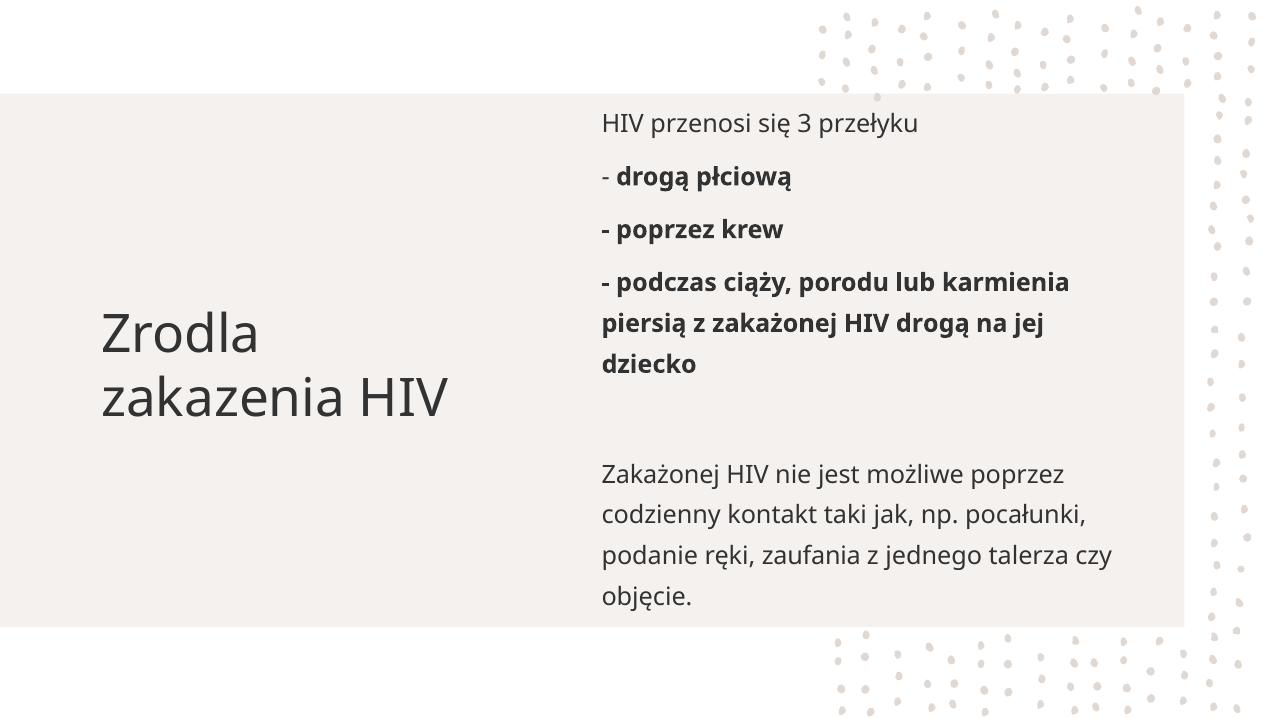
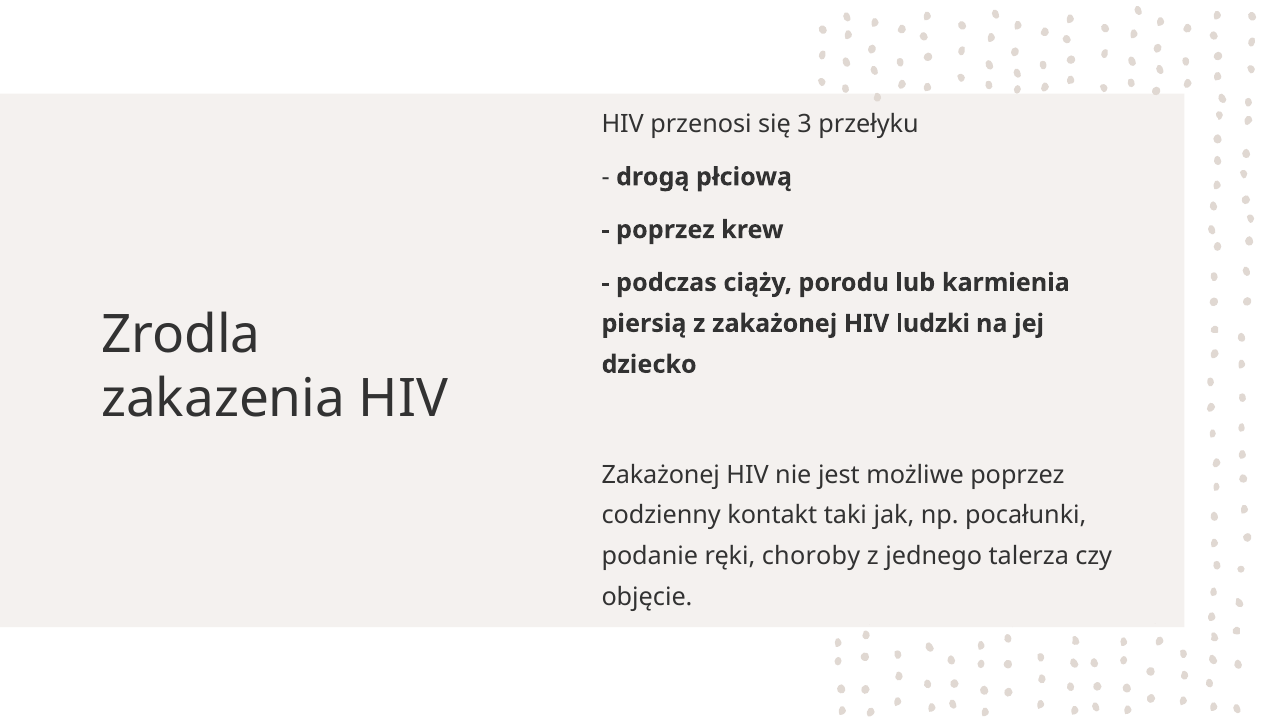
HIV drogą: drogą -> ludzki
zaufania: zaufania -> choroby
